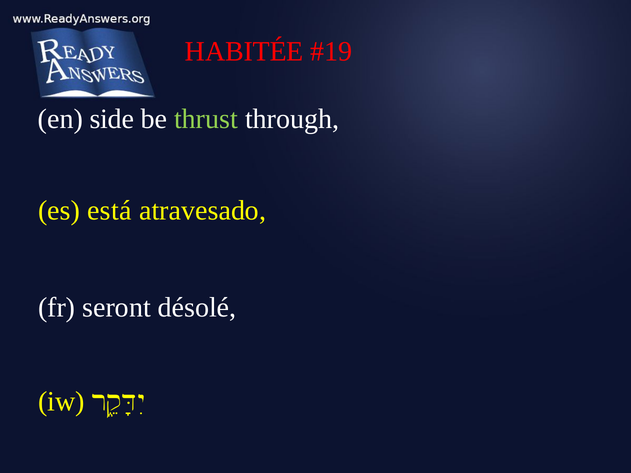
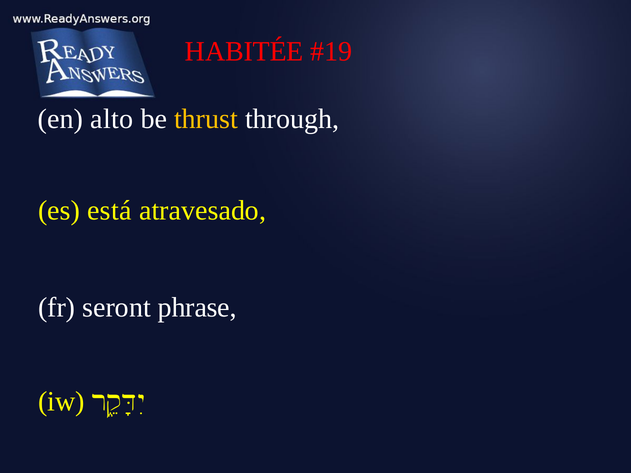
side: side -> alto
thrust colour: light green -> yellow
désolé: désolé -> phrase
